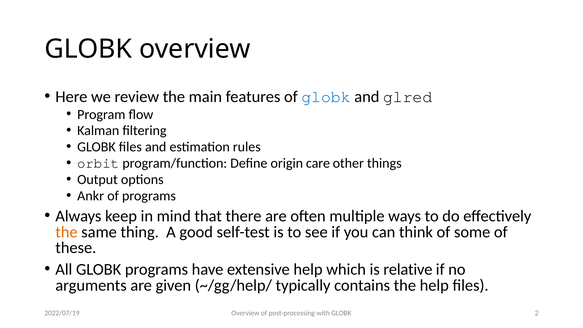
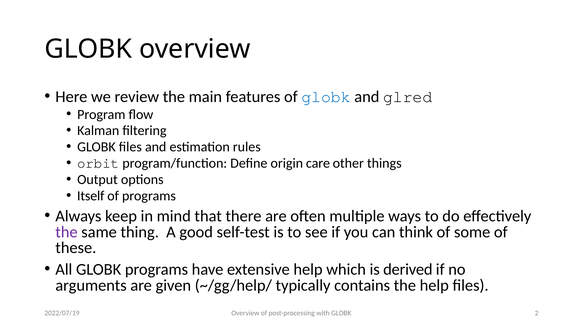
Ankr: Ankr -> Itself
the at (66, 232) colour: orange -> purple
relative: relative -> derived
